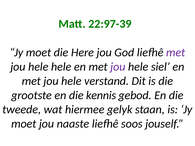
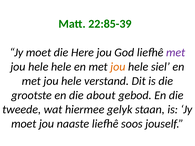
22:97-39: 22:97-39 -> 22:85-39
jou at (118, 67) colour: purple -> orange
kennis: kennis -> about
